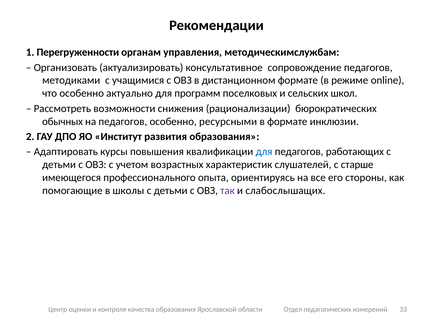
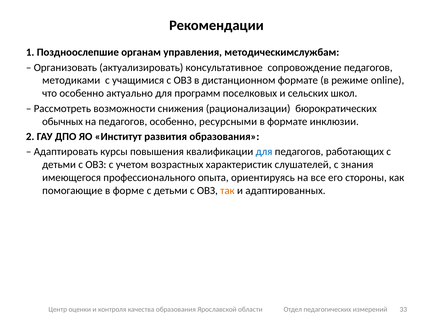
Перегруженности: Перегруженности -> Поздноослепшие
старше: старше -> знания
школы: школы -> форме
так colour: purple -> orange
слабослышащих: слабослышащих -> адаптированных
